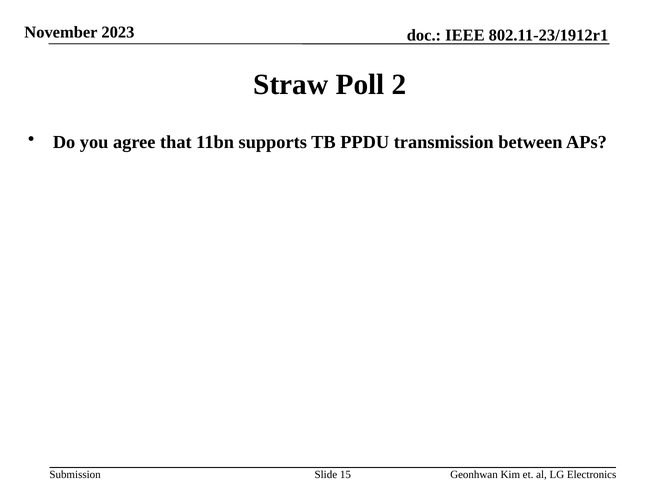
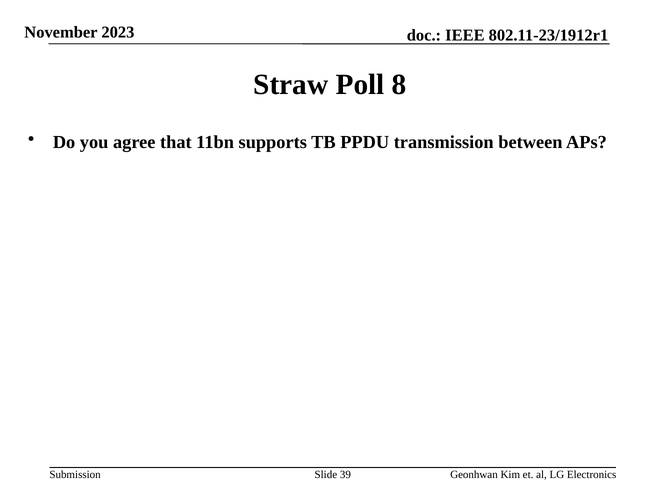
2: 2 -> 8
15: 15 -> 39
